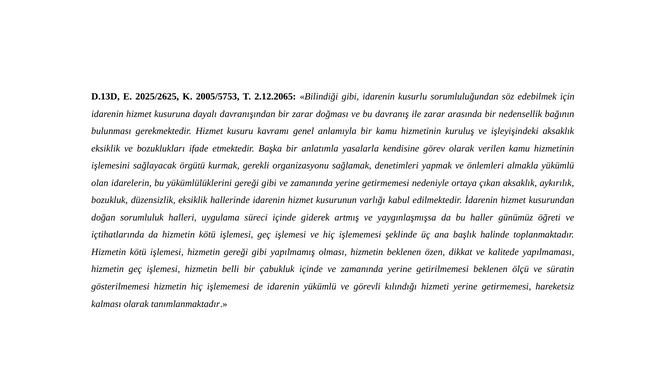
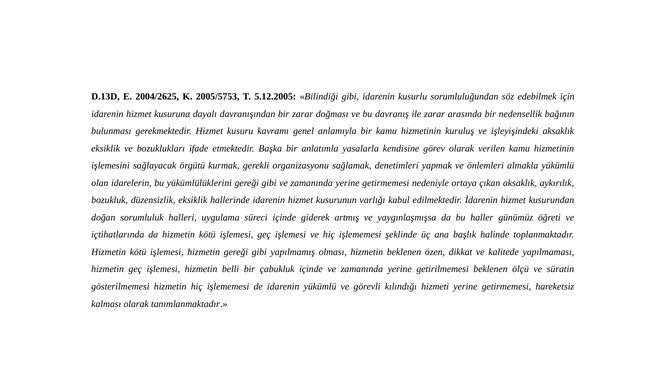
2025/2625: 2025/2625 -> 2004/2625
2.12.2065: 2.12.2065 -> 5.12.2005
